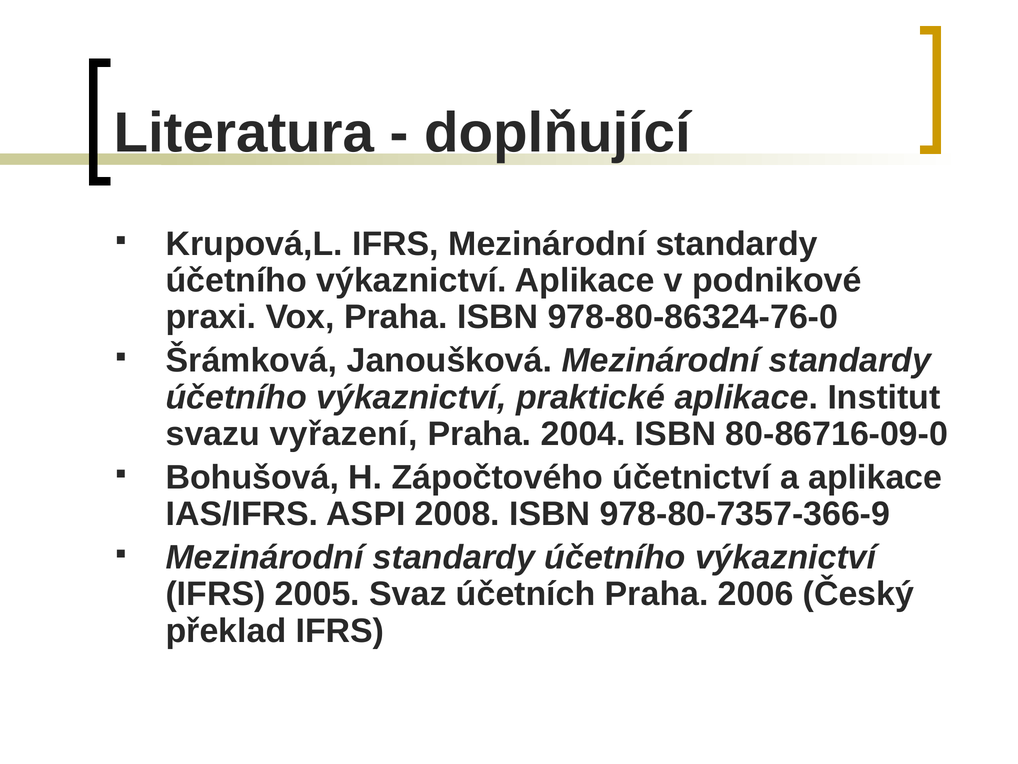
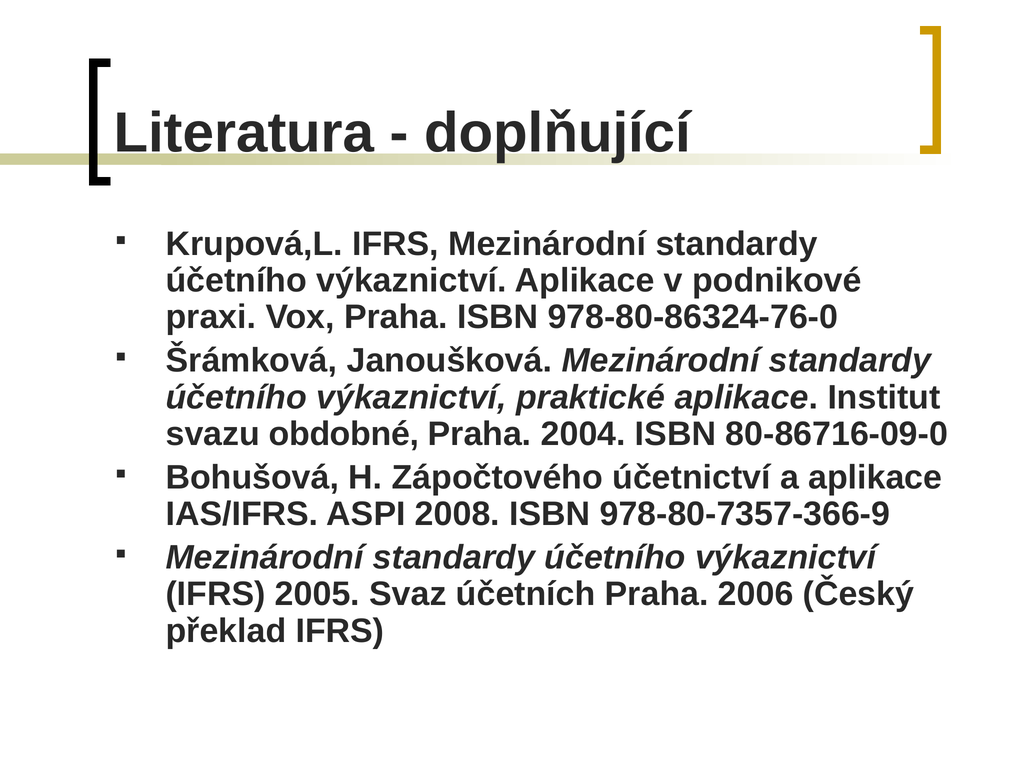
vyřazení: vyřazení -> obdobné
